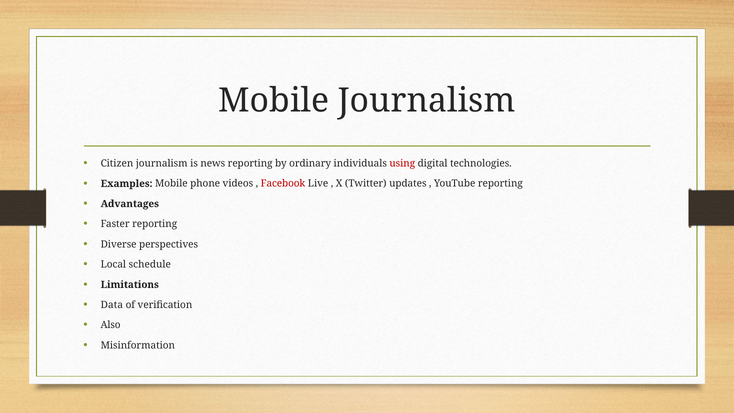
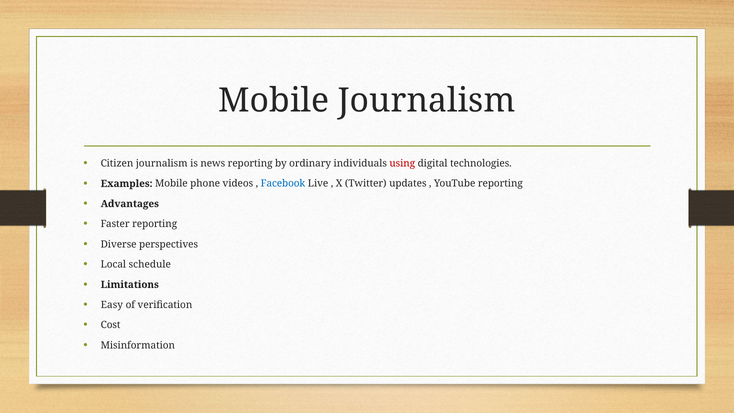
Facebook colour: red -> blue
Data: Data -> Easy
Also: Also -> Cost
